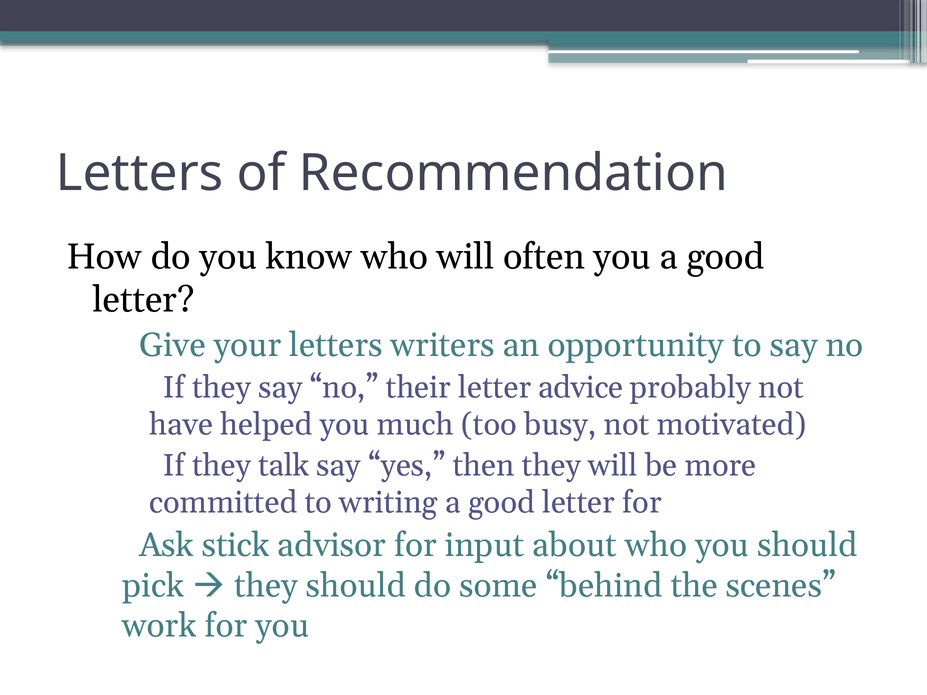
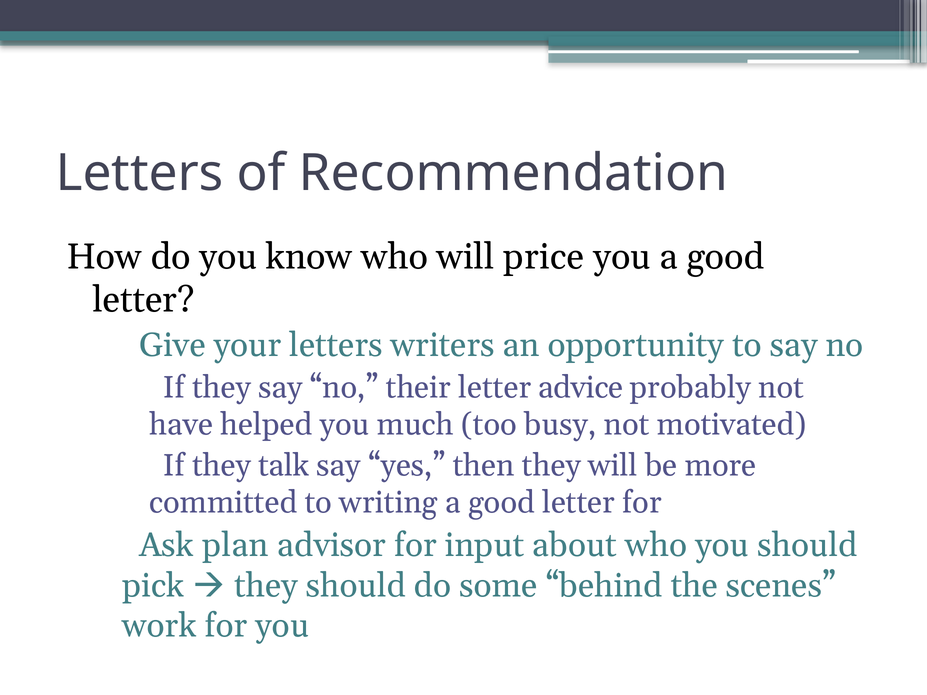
often: often -> price
stick: stick -> plan
